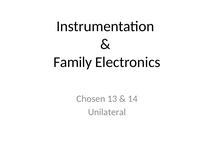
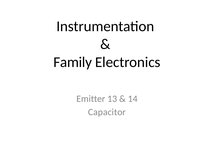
Chosen: Chosen -> Emitter
Unilateral: Unilateral -> Capacitor
